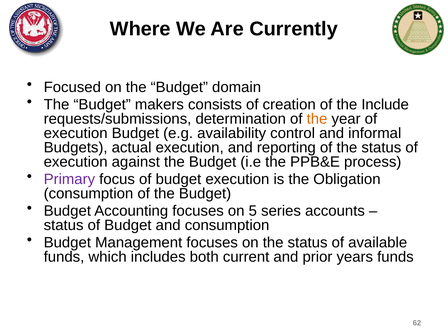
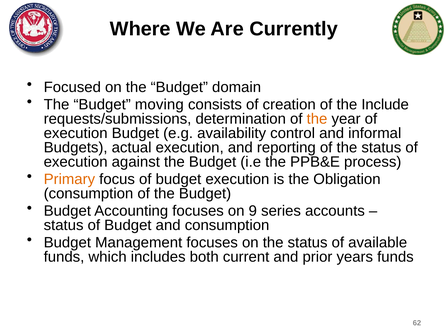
makers: makers -> moving
Primary colour: purple -> orange
5: 5 -> 9
